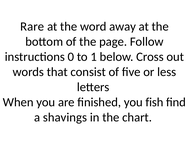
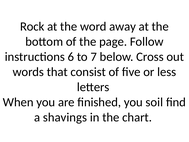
Rare: Rare -> Rock
0: 0 -> 6
1: 1 -> 7
fish: fish -> soil
